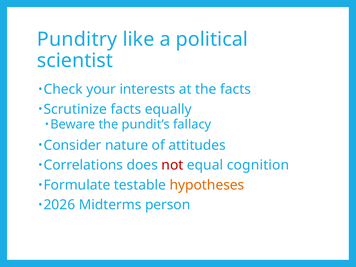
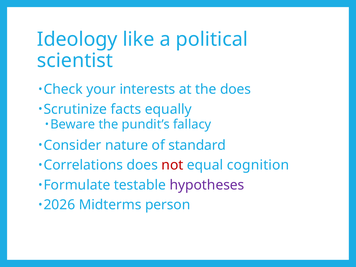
Punditry: Punditry -> Ideology
the facts: facts -> does
attitudes: attitudes -> standard
hypotheses colour: orange -> purple
